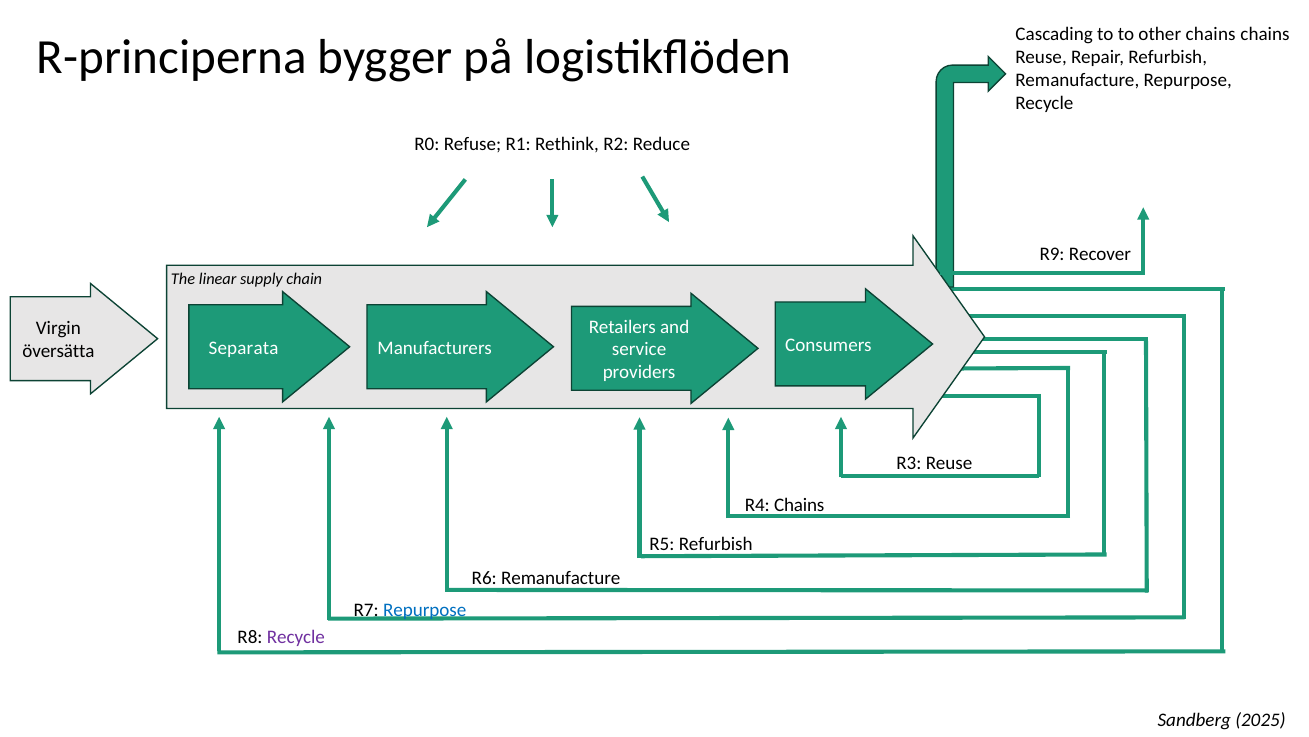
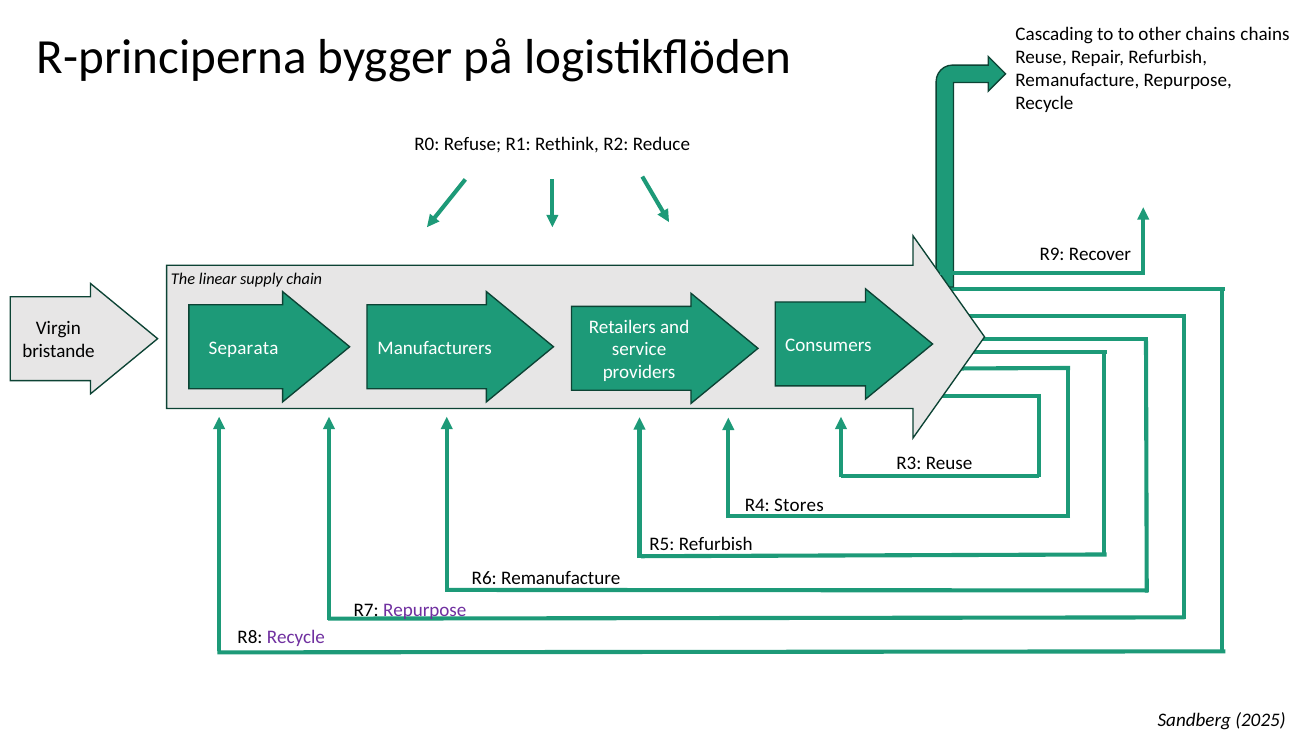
översätta: översätta -> bristande
R4 Chains: Chains -> Stores
Repurpose at (425, 610) colour: blue -> purple
